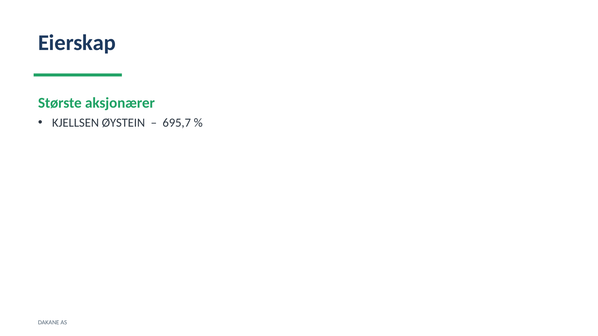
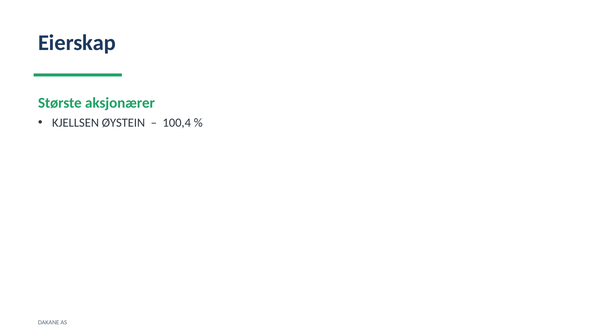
695,7: 695,7 -> 100,4
